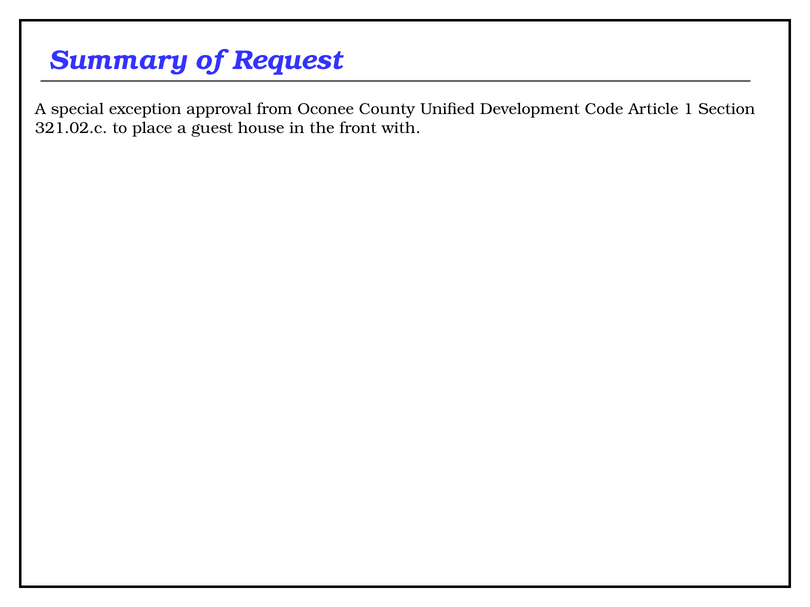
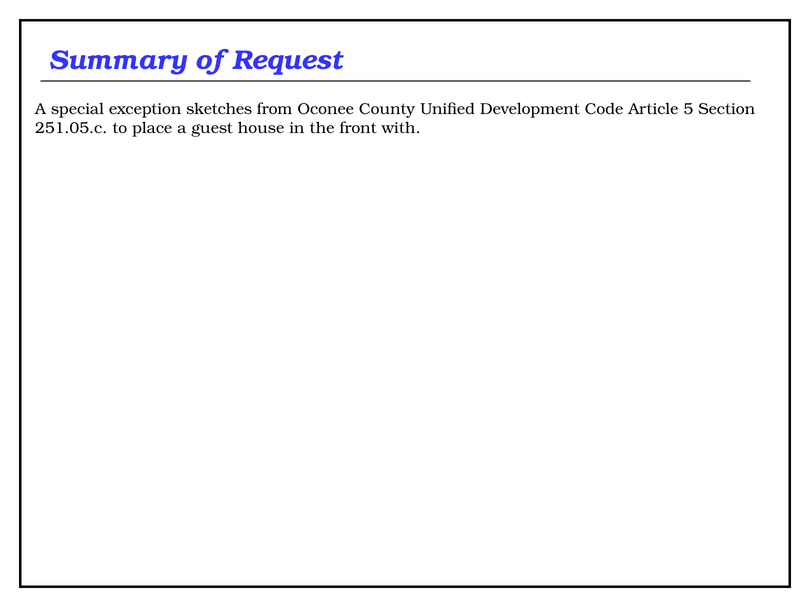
approval: approval -> sketches
1: 1 -> 5
321.02.c: 321.02.c -> 251.05.c
